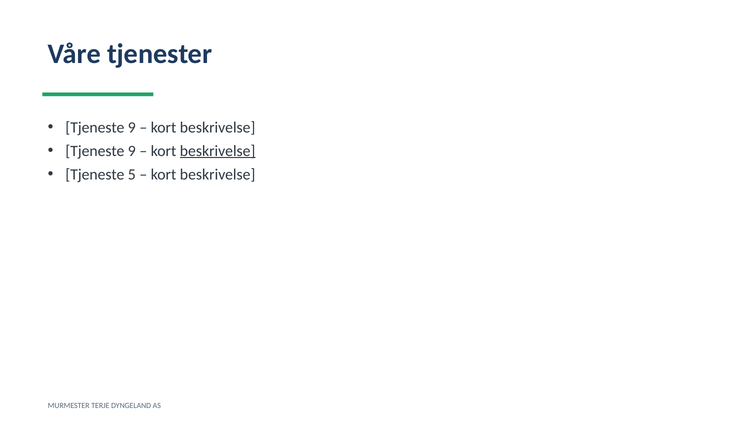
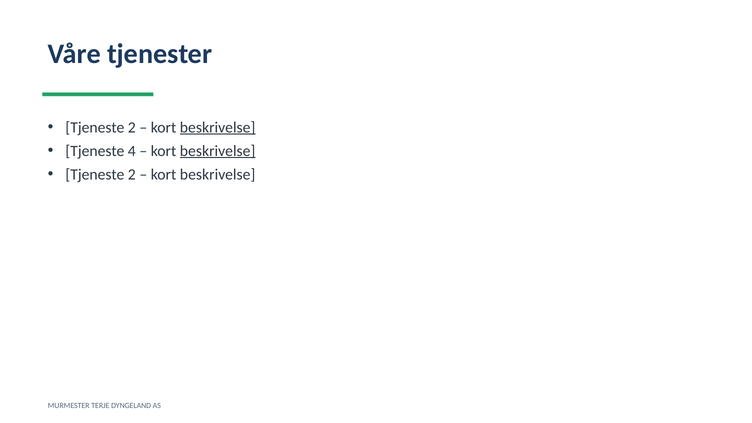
9 at (132, 127): 9 -> 2
beskrivelse at (218, 127) underline: none -> present
9 at (132, 151): 9 -> 4
5 at (132, 174): 5 -> 2
